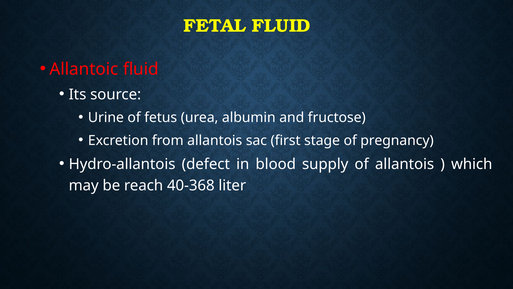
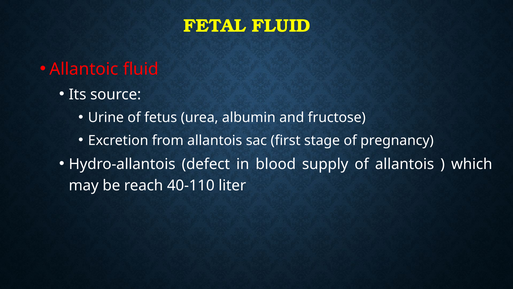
40-368: 40-368 -> 40-110
